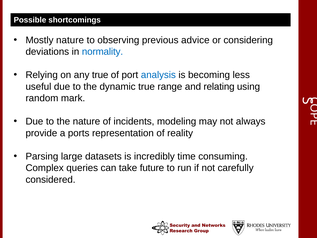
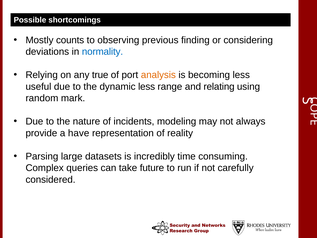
Mostly nature: nature -> counts
advice: advice -> finding
analysis colour: blue -> orange
dynamic true: true -> less
ports: ports -> have
